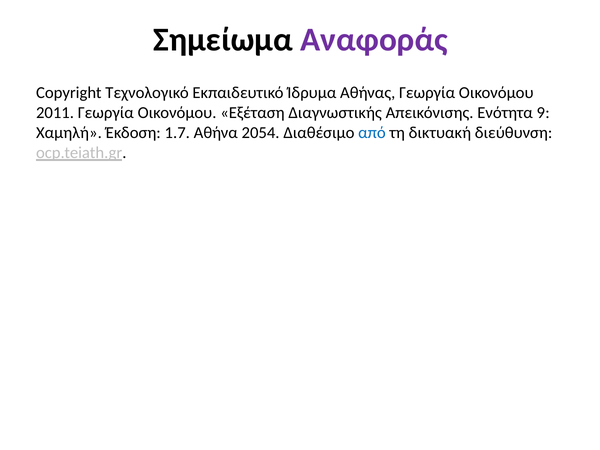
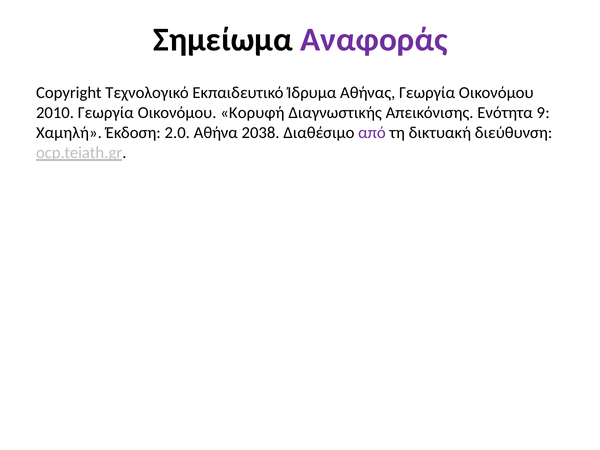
2011: 2011 -> 2010
Εξέταση: Εξέταση -> Κορυφή
1.7: 1.7 -> 2.0
2054: 2054 -> 2038
από colour: blue -> purple
